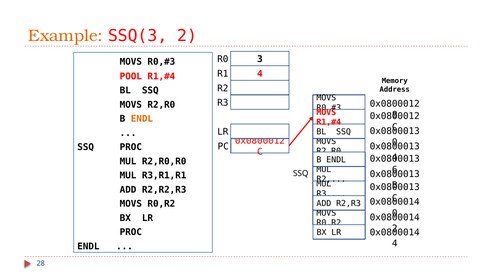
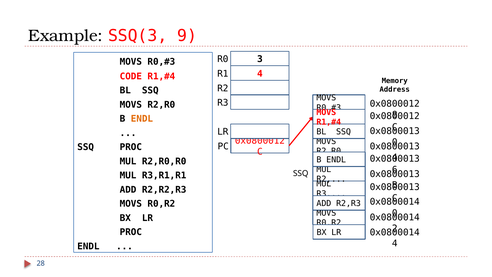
Example colour: orange -> black
SSQ(3 2: 2 -> 9
POOL: POOL -> CODE
